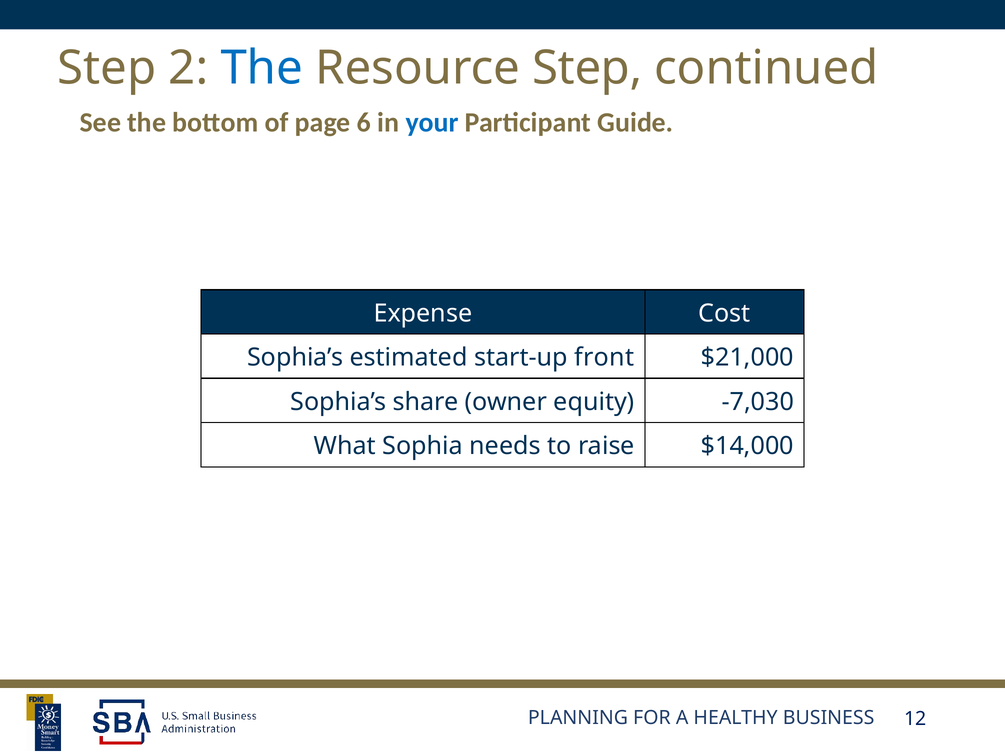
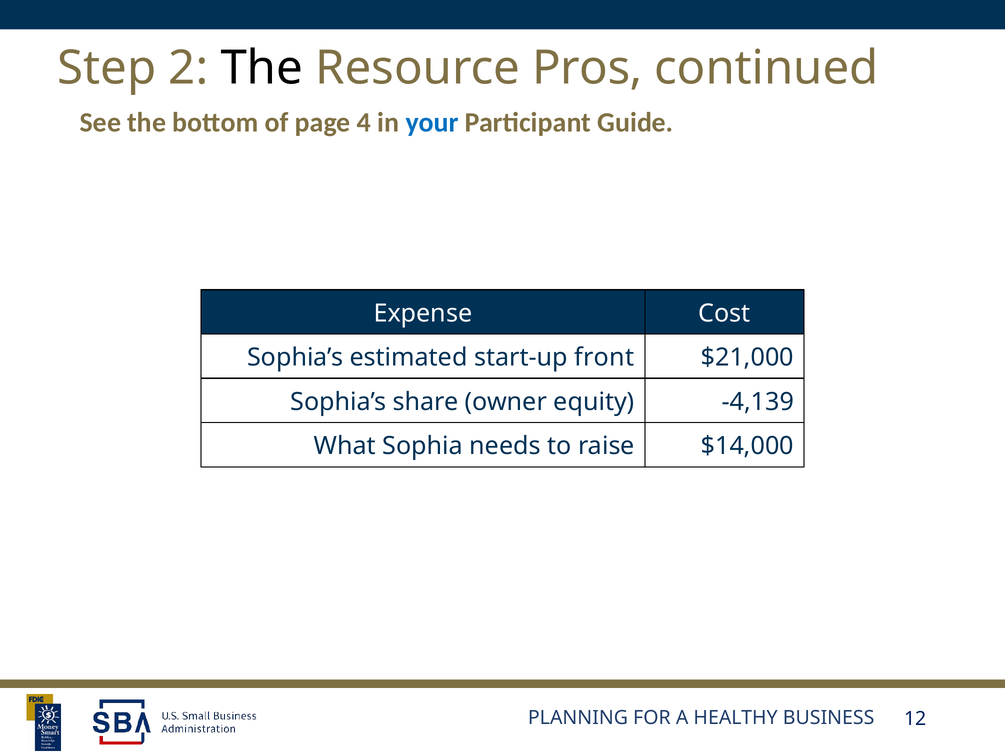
The at (262, 68) colour: blue -> black
Resource Step: Step -> Pros
6: 6 -> 4
-7,030: -7,030 -> -4,139
